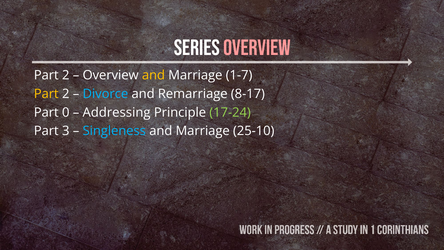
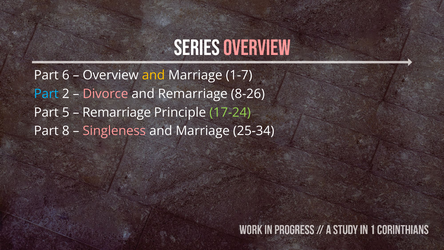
2 at (66, 75): 2 -> 6
Part at (46, 94) colour: yellow -> light blue
Divorce colour: light blue -> pink
8-17: 8-17 -> 8-26
0: 0 -> 5
Addressing at (117, 112): Addressing -> Remarriage
3: 3 -> 8
Singleness colour: light blue -> pink
25-10: 25-10 -> 25-34
